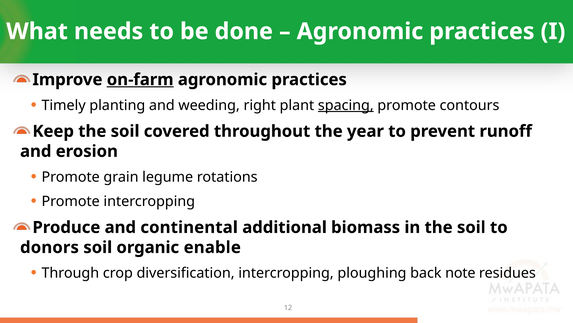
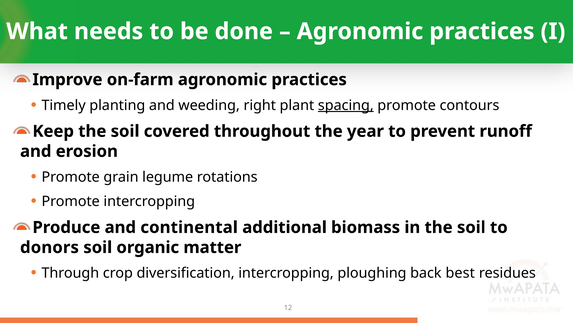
on-farm underline: present -> none
enable: enable -> matter
note: note -> best
